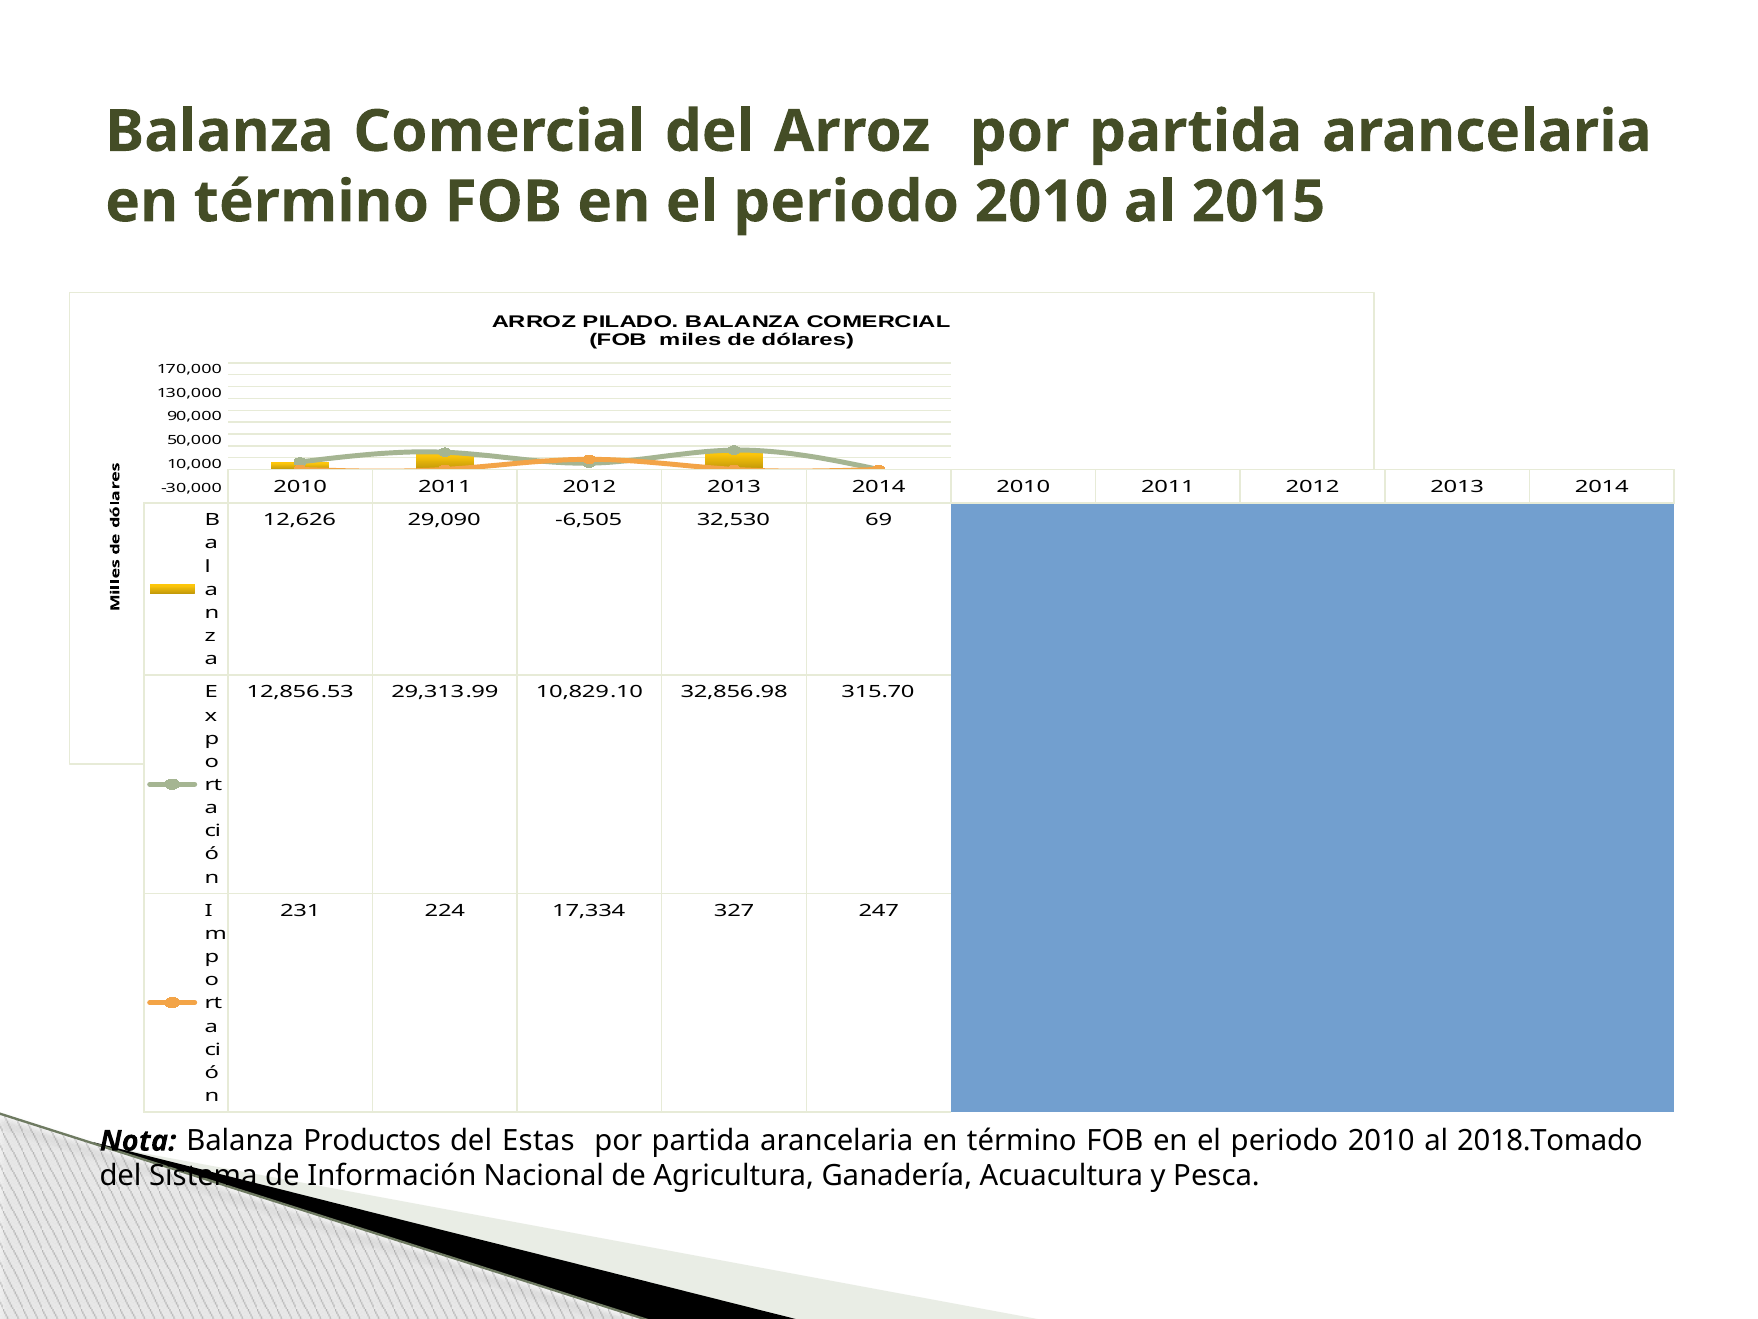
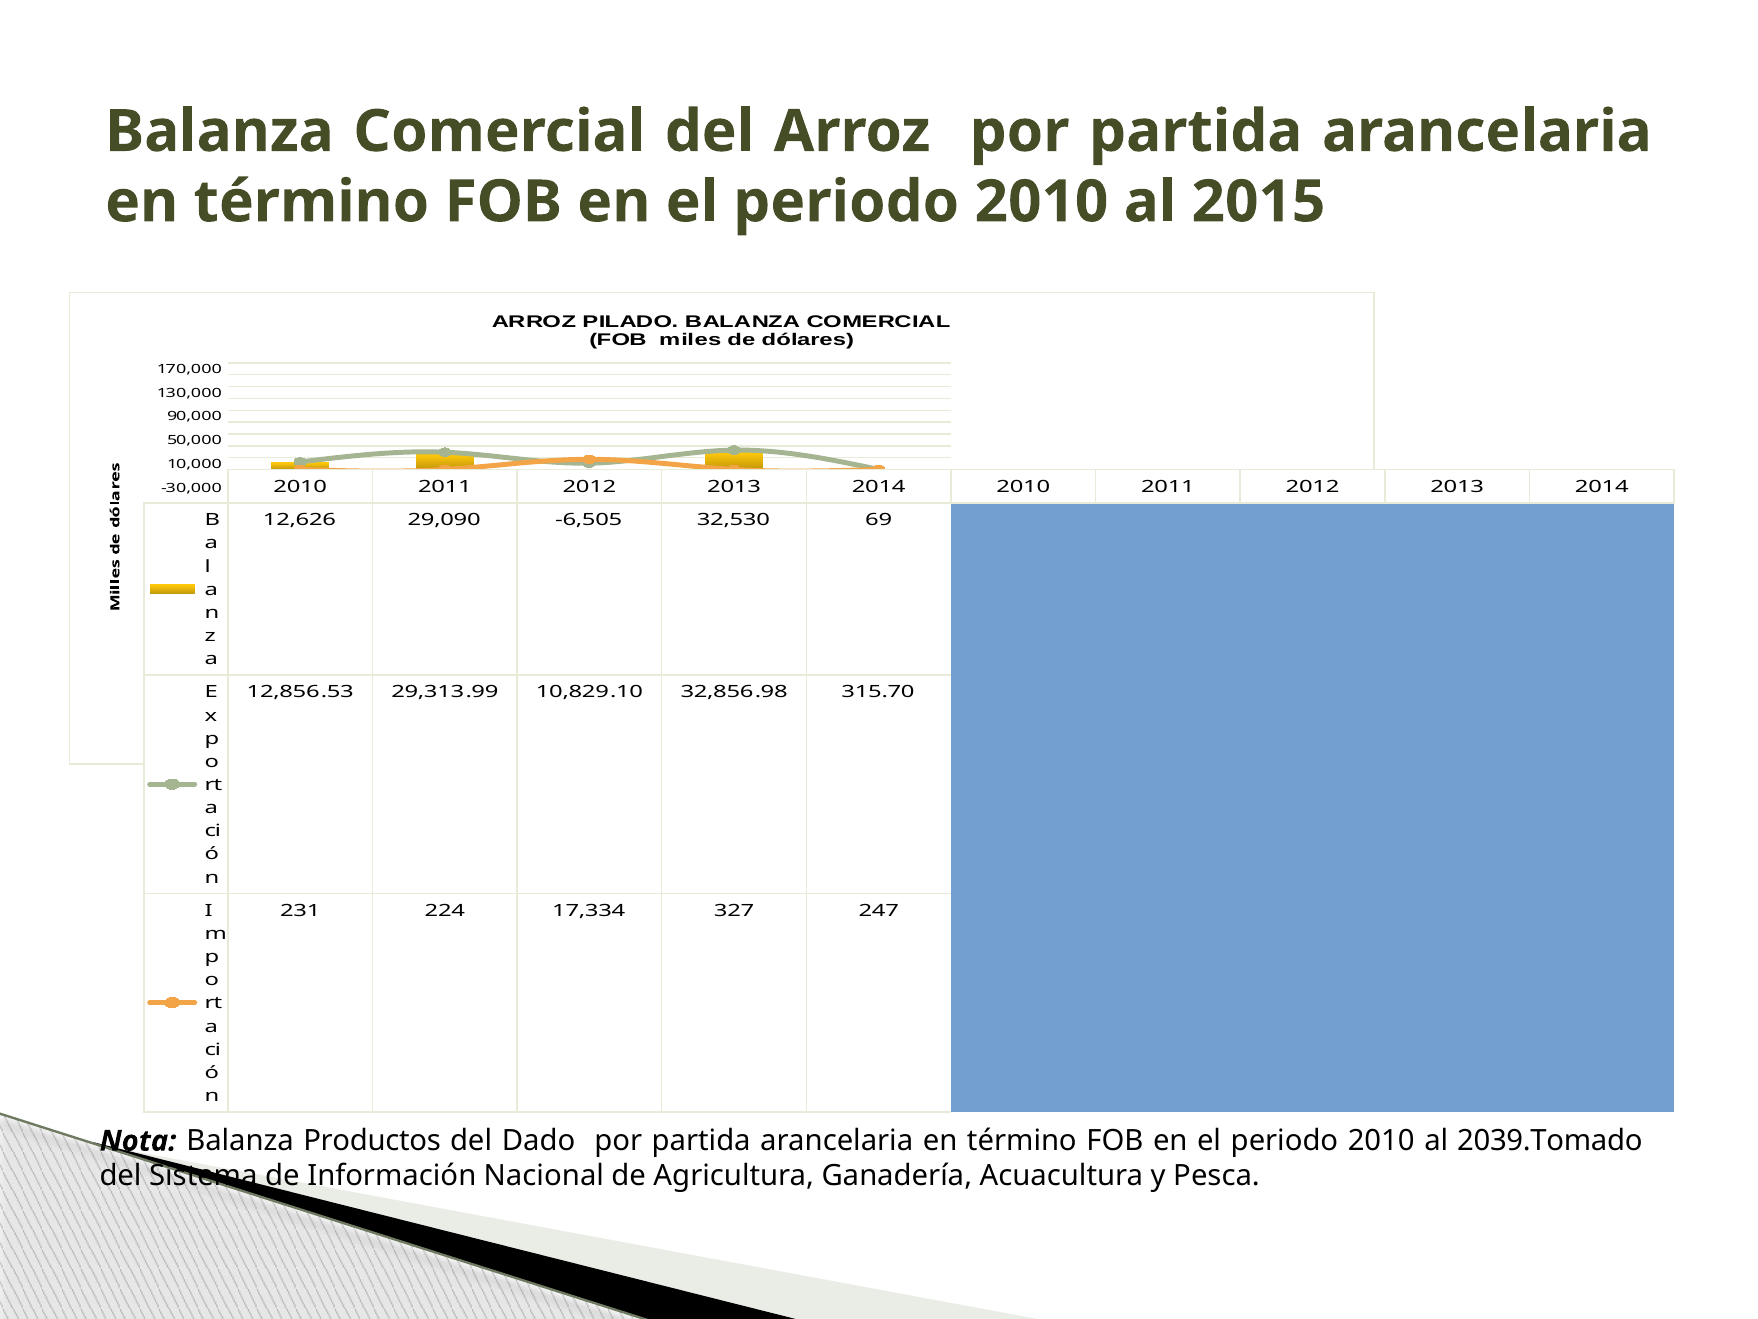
Estas: Estas -> Dado
2018.Tomado: 2018.Tomado -> 2039.Tomado
